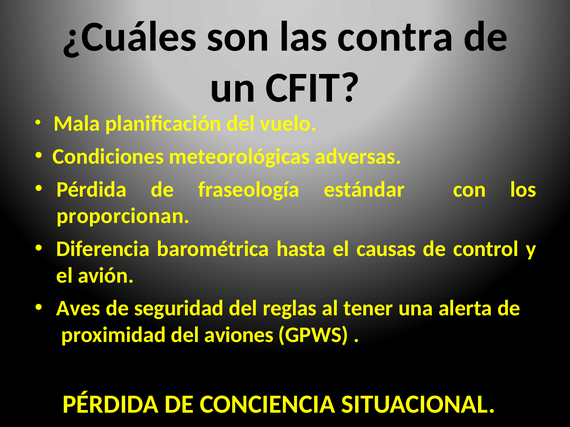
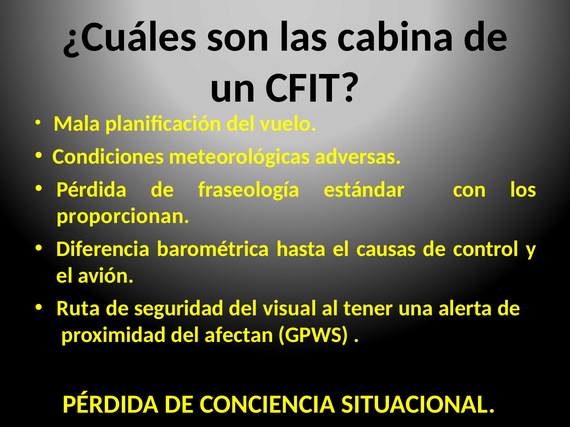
contra: contra -> cabina
Aves: Aves -> Ruta
reglas: reglas -> visual
aviones: aviones -> afectan
